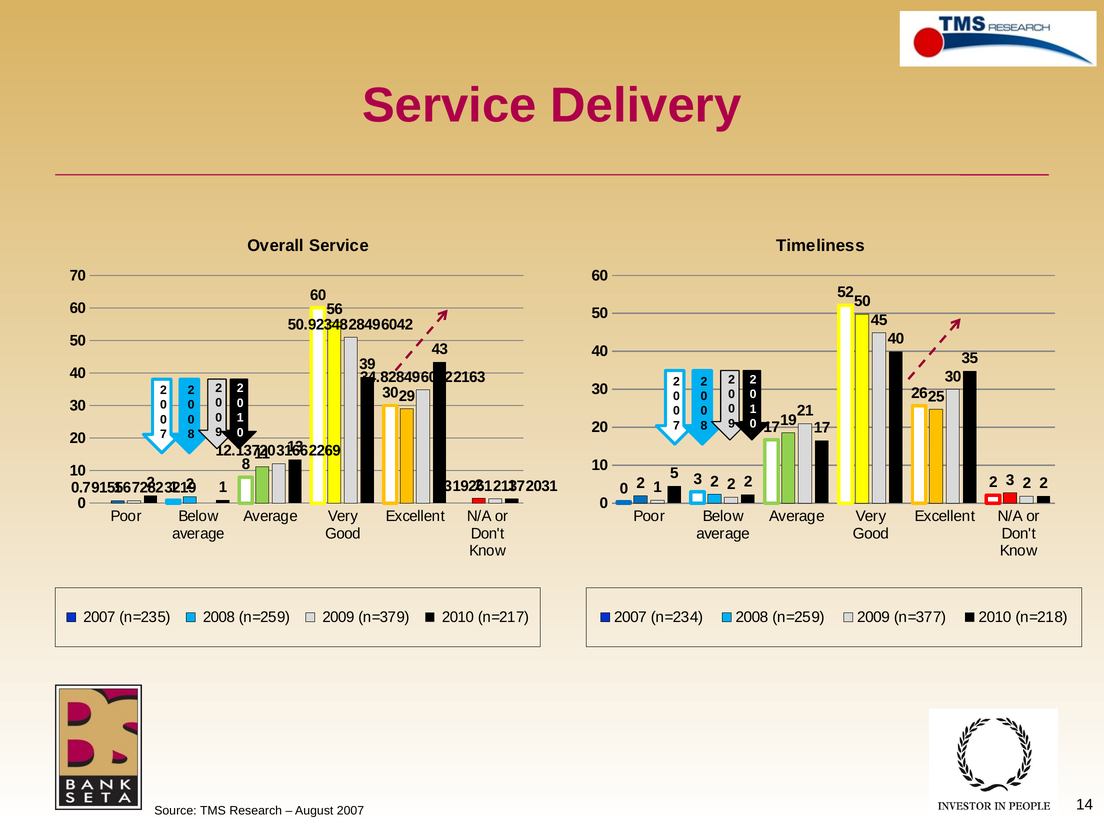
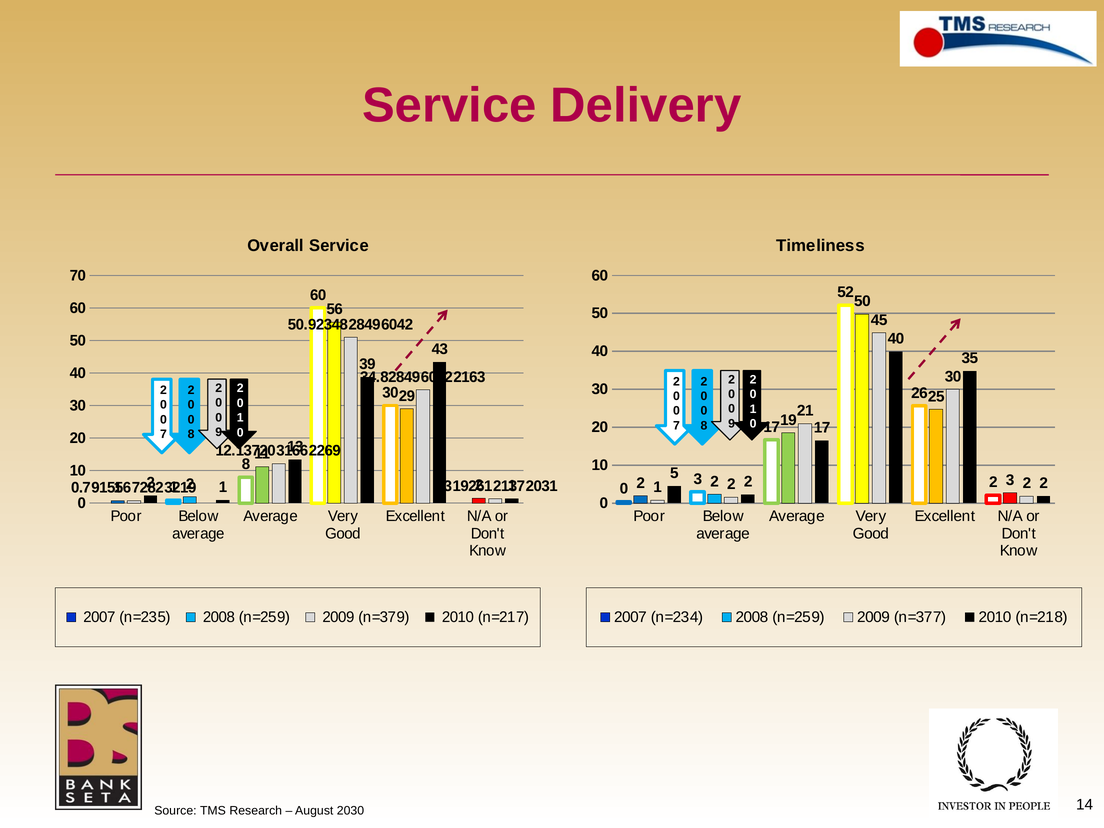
August 2007: 2007 -> 2030
